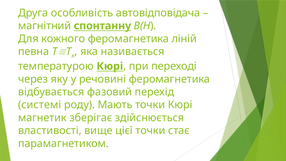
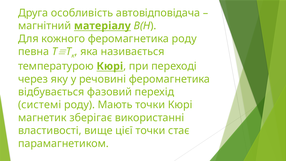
спонтанну: спонтанну -> матеріалу
феромагнетика ліній: ліній -> роду
здійснюється: здійснюється -> використанні
